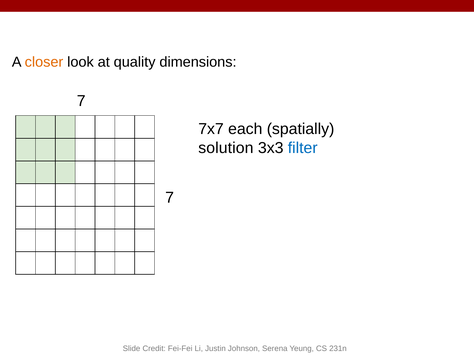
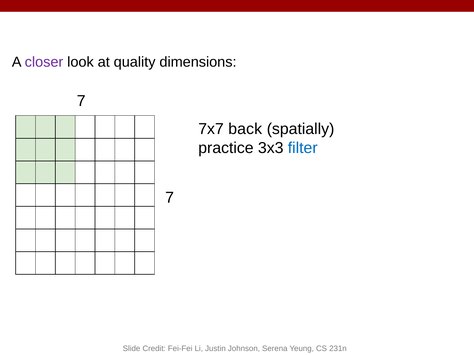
closer colour: orange -> purple
each: each -> back
solution: solution -> practice
